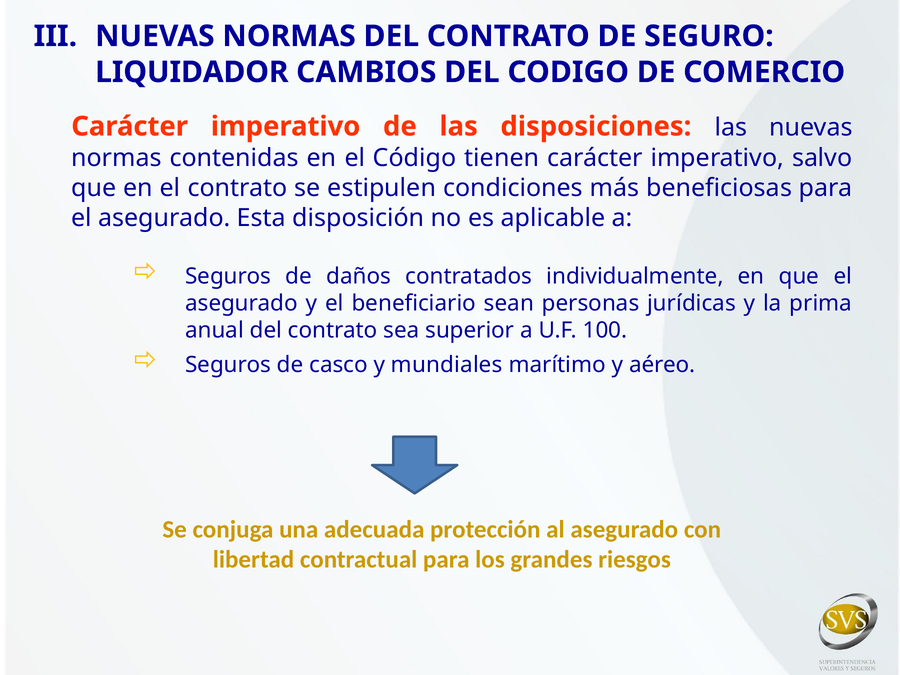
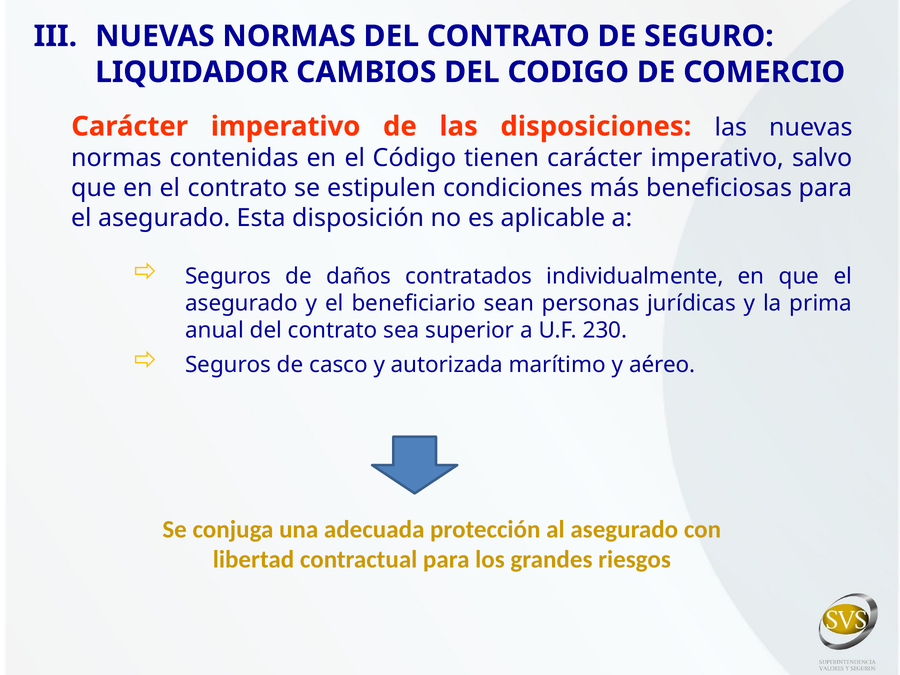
100: 100 -> 230
mundiales: mundiales -> autorizada
